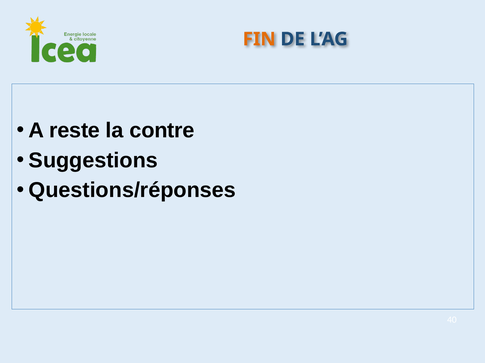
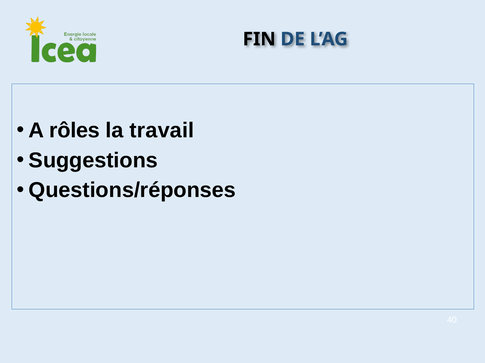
FIN colour: orange -> black
reste: reste -> rôles
contre: contre -> travail
